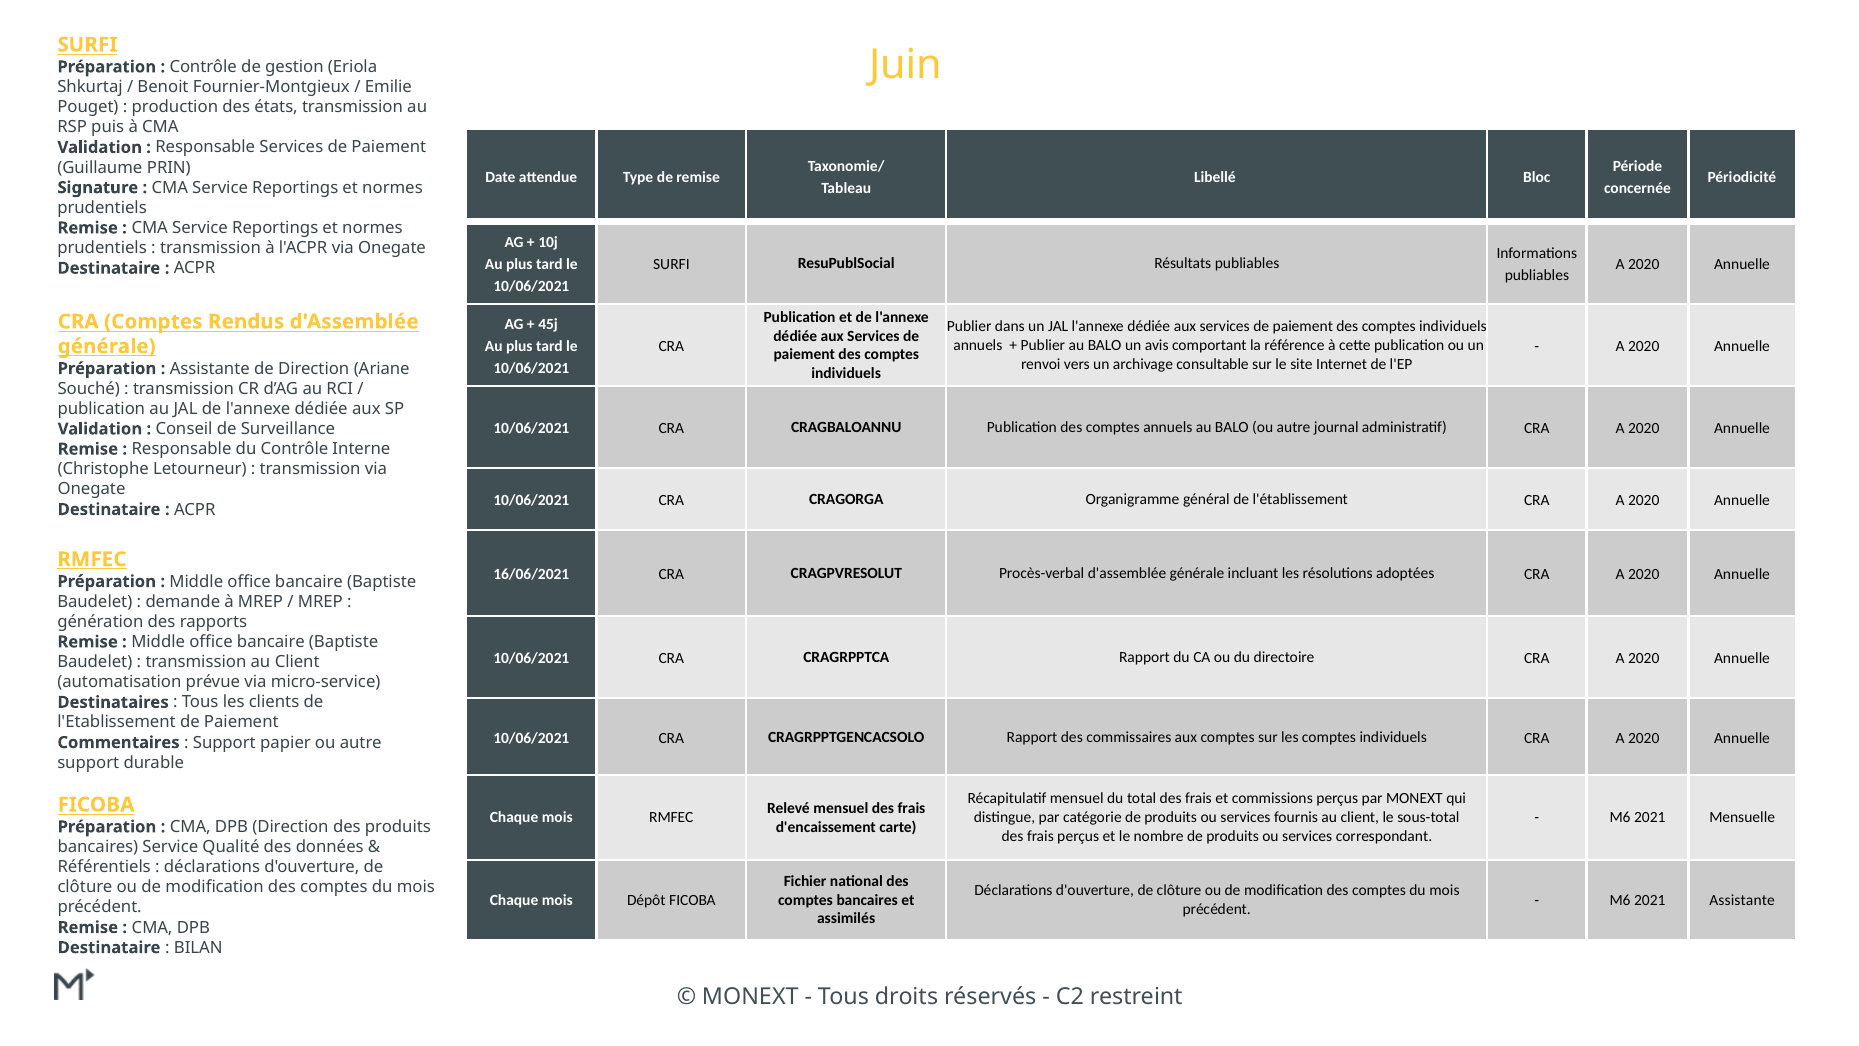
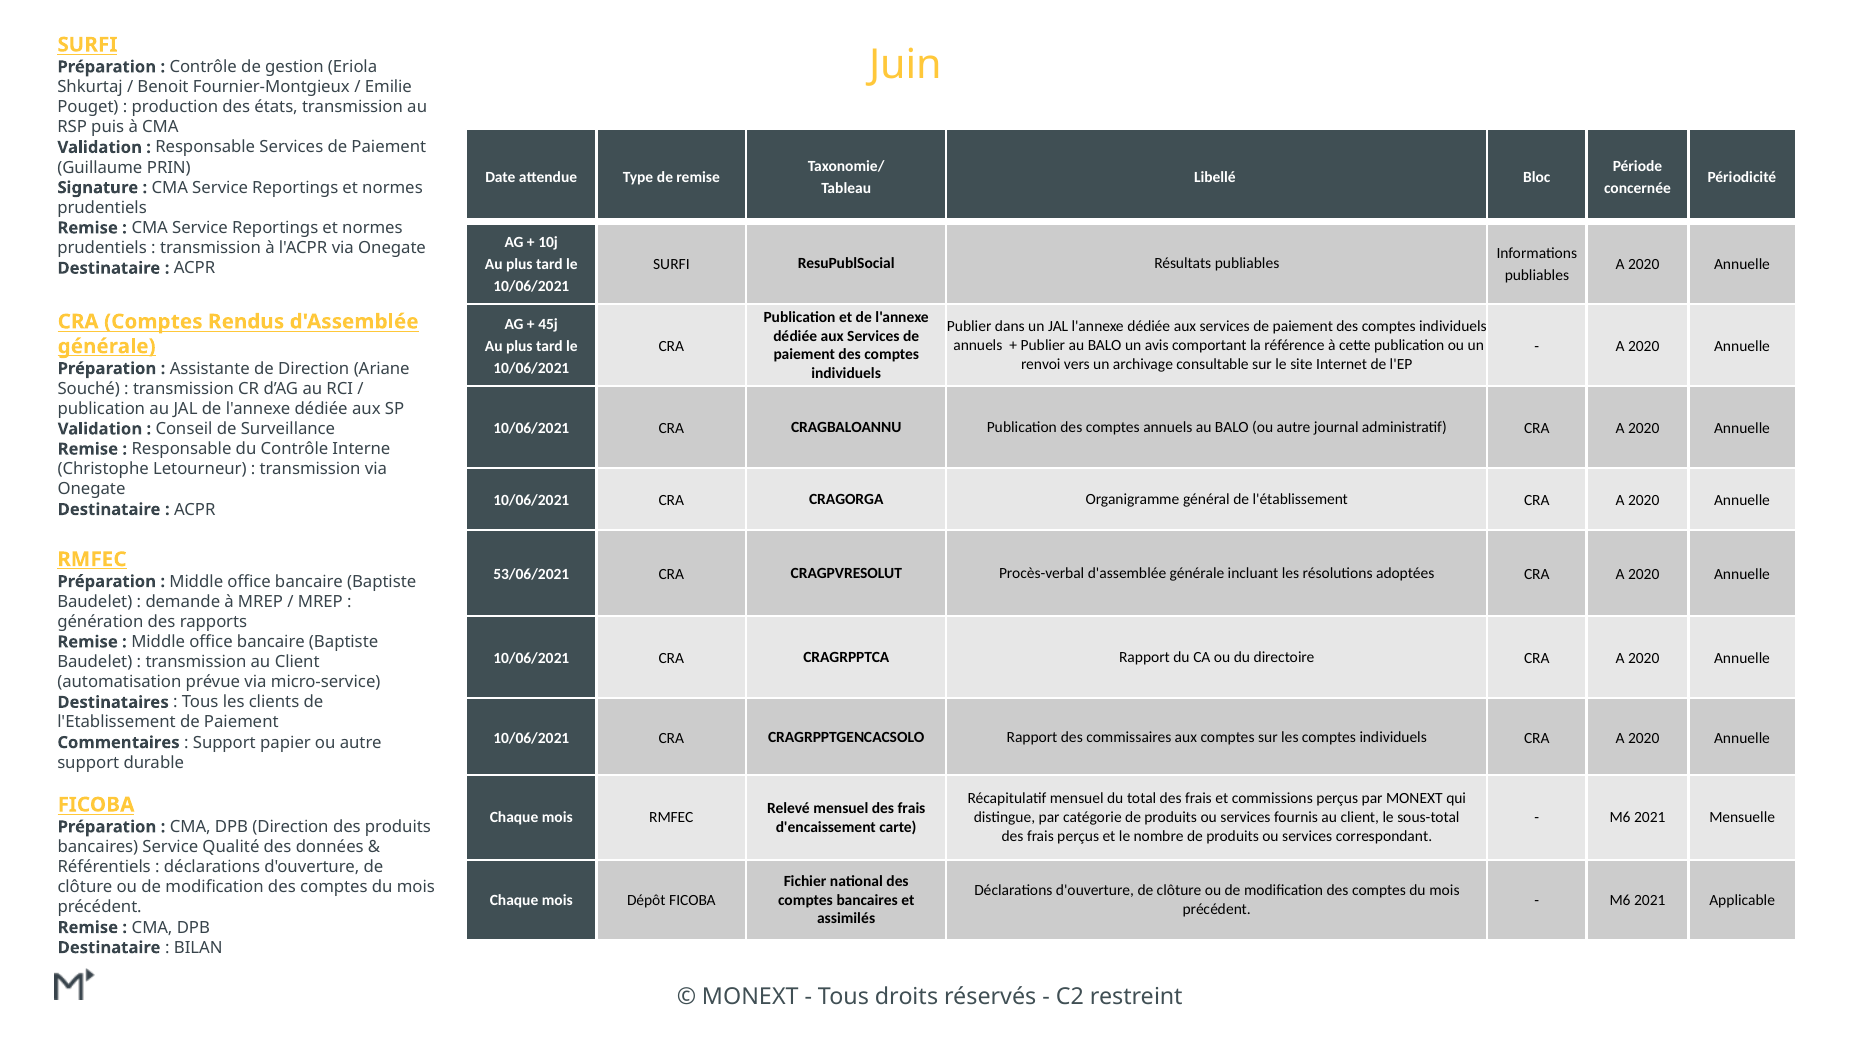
16/06/2021: 16/06/2021 -> 53/06/2021
2021 Assistante: Assistante -> Applicable
